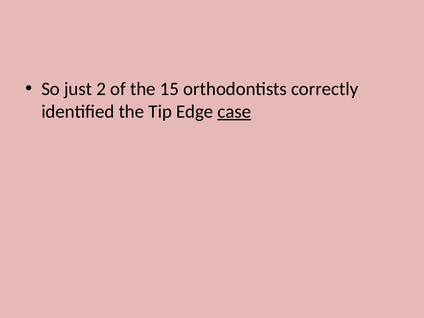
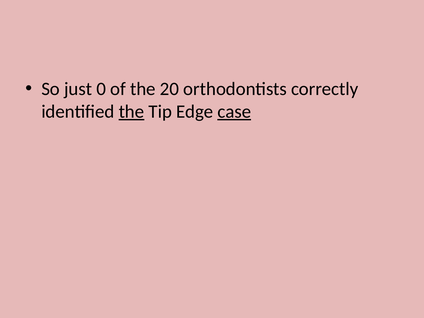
2: 2 -> 0
15: 15 -> 20
the at (131, 112) underline: none -> present
